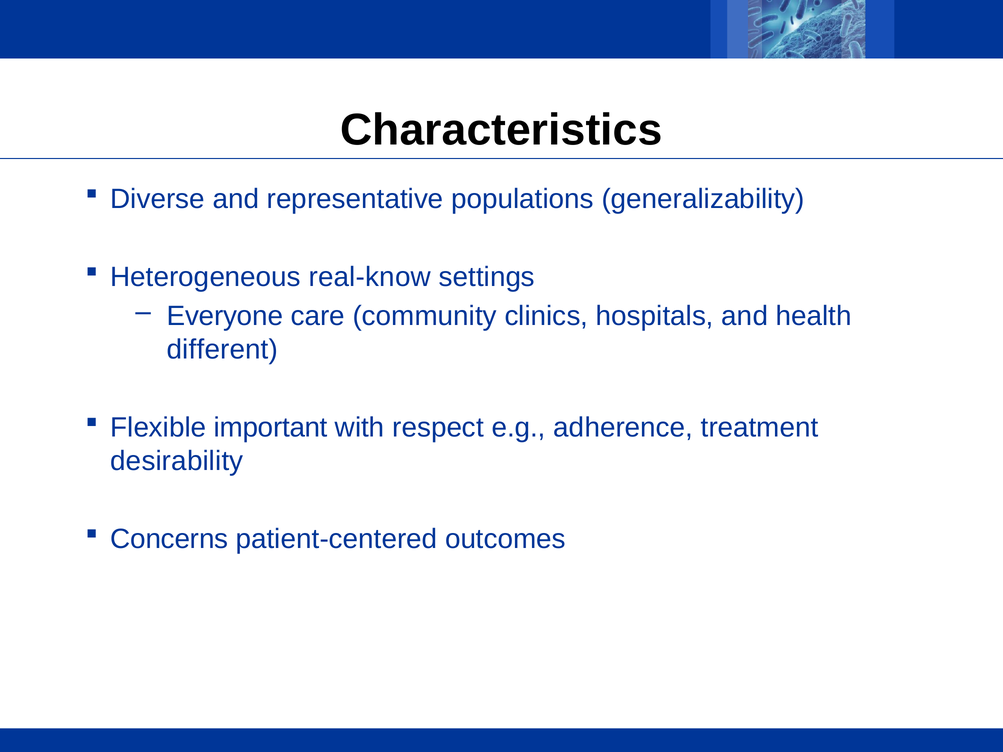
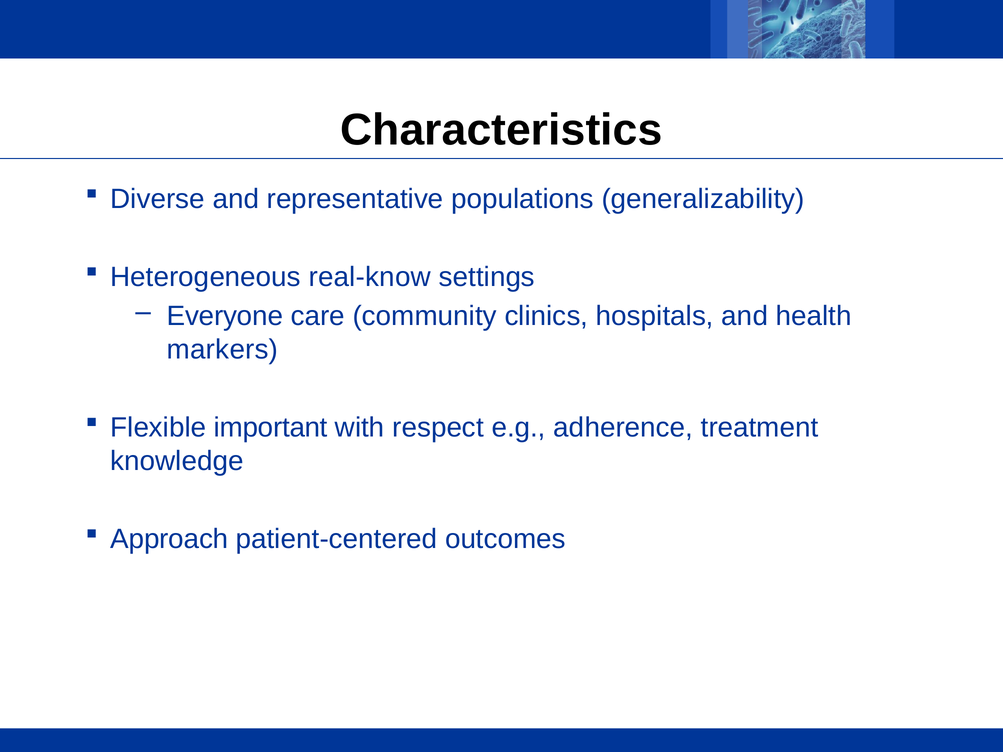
different: different -> markers
desirability: desirability -> knowledge
Concerns: Concerns -> Approach
